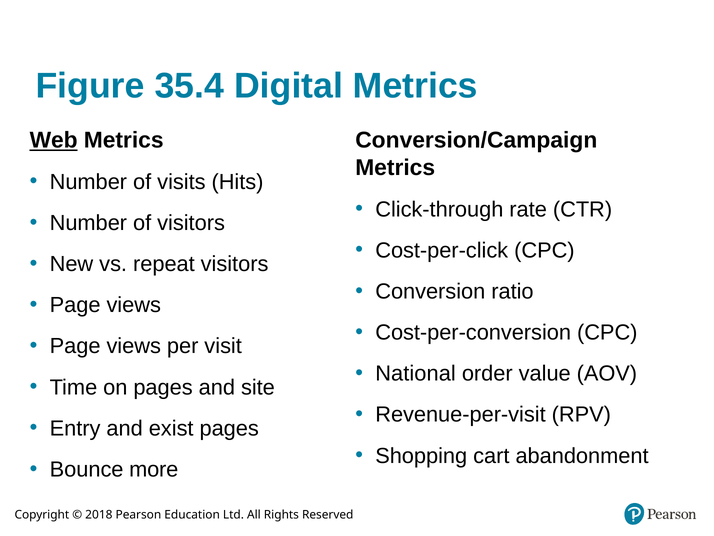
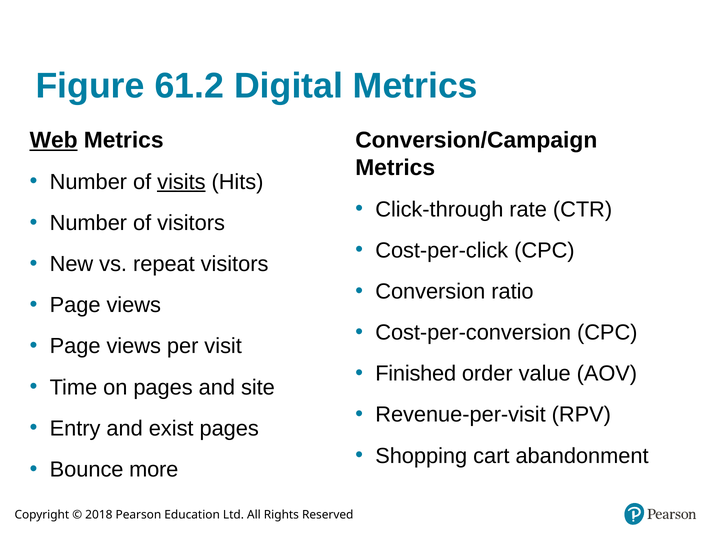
35.4: 35.4 -> 61.2
visits underline: none -> present
National: National -> Finished
